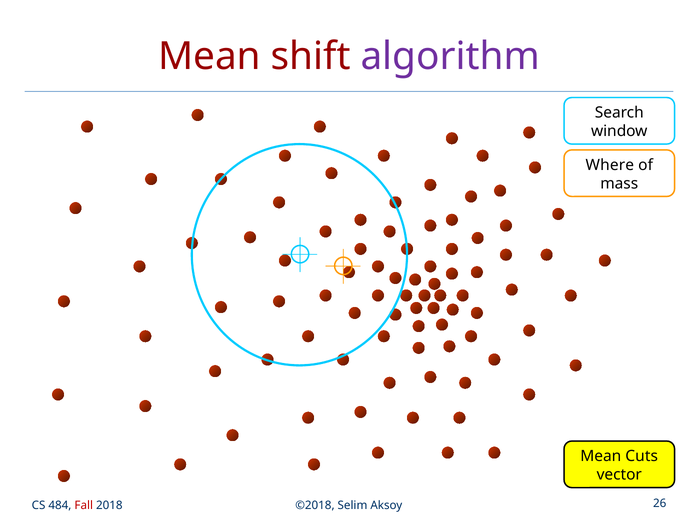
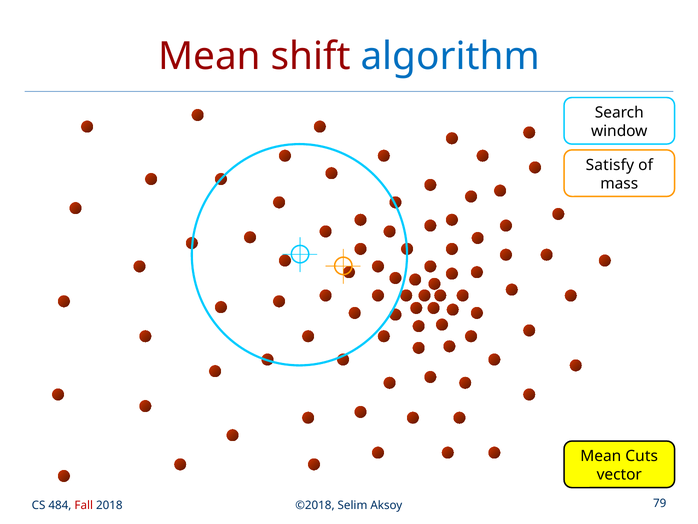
algorithm colour: purple -> blue
Where: Where -> Satisfy
26: 26 -> 79
